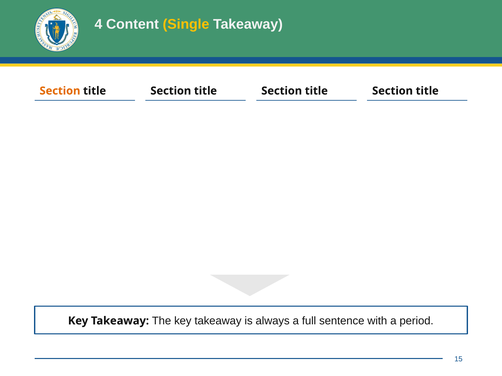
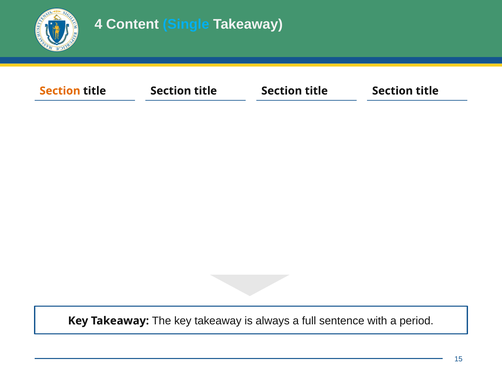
Single colour: yellow -> light blue
